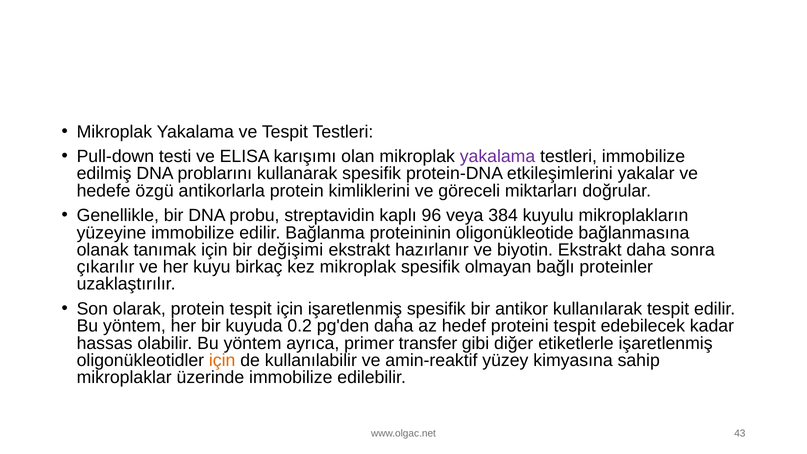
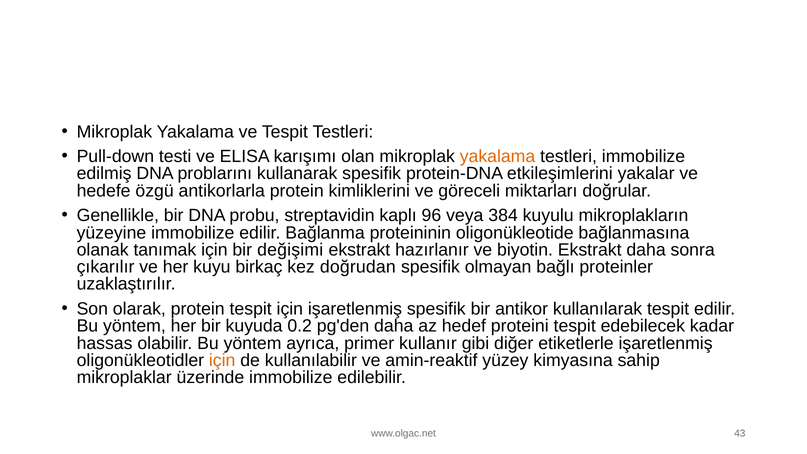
yakalama at (498, 156) colour: purple -> orange
kez mikroplak: mikroplak -> doğrudan
transfer: transfer -> kullanır
